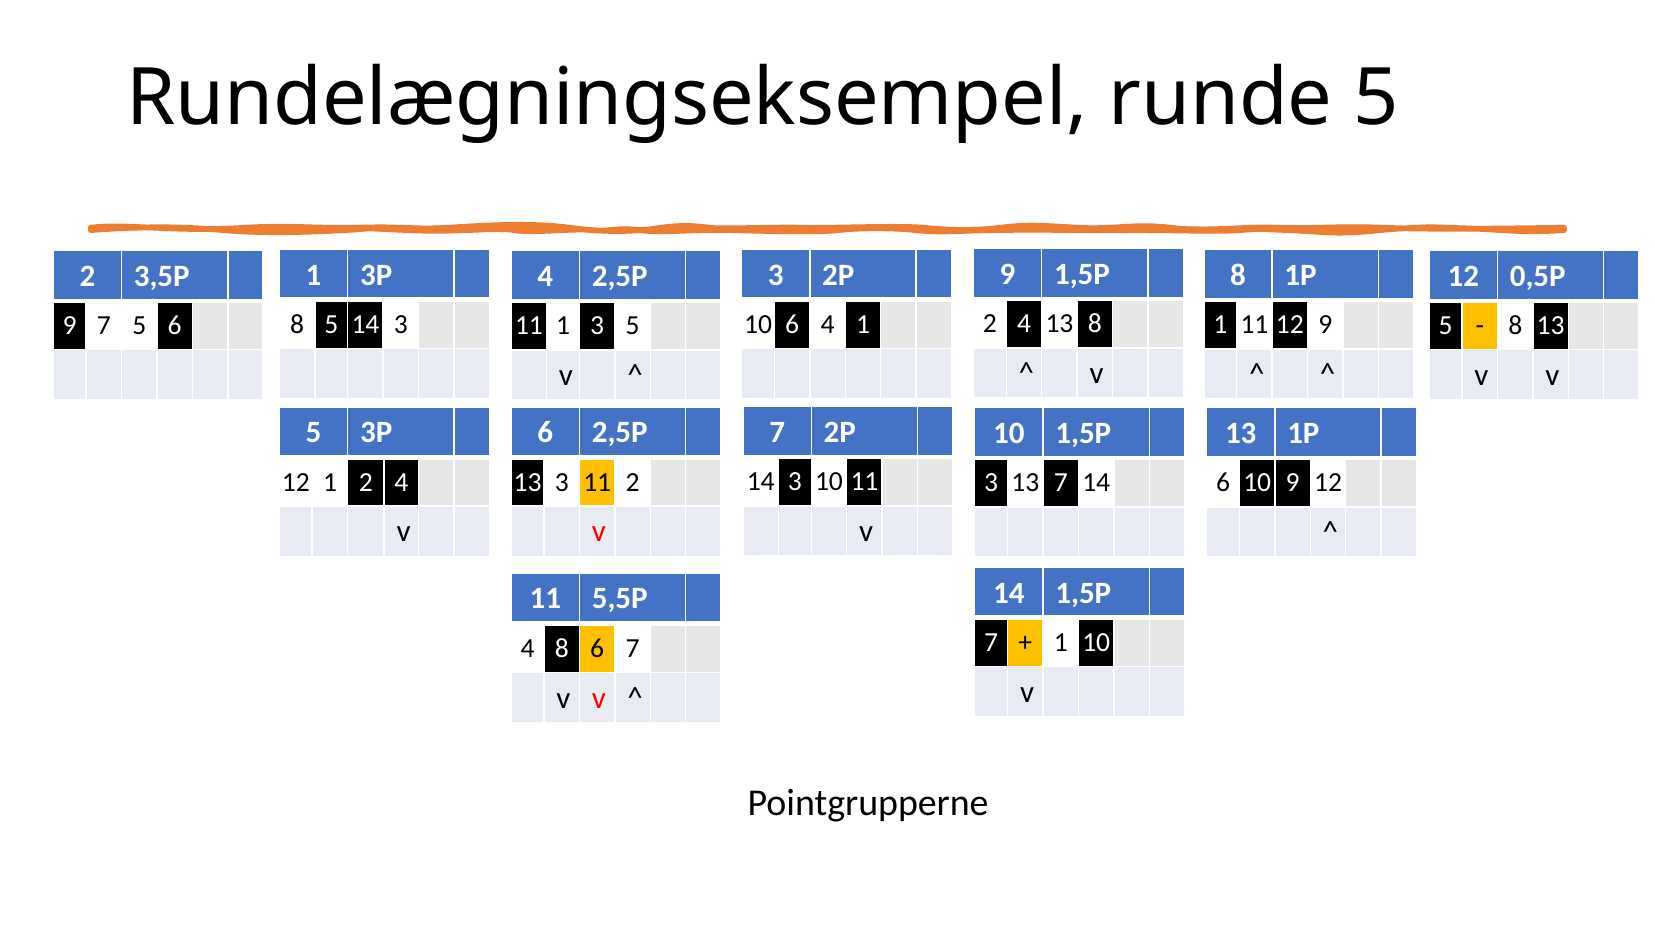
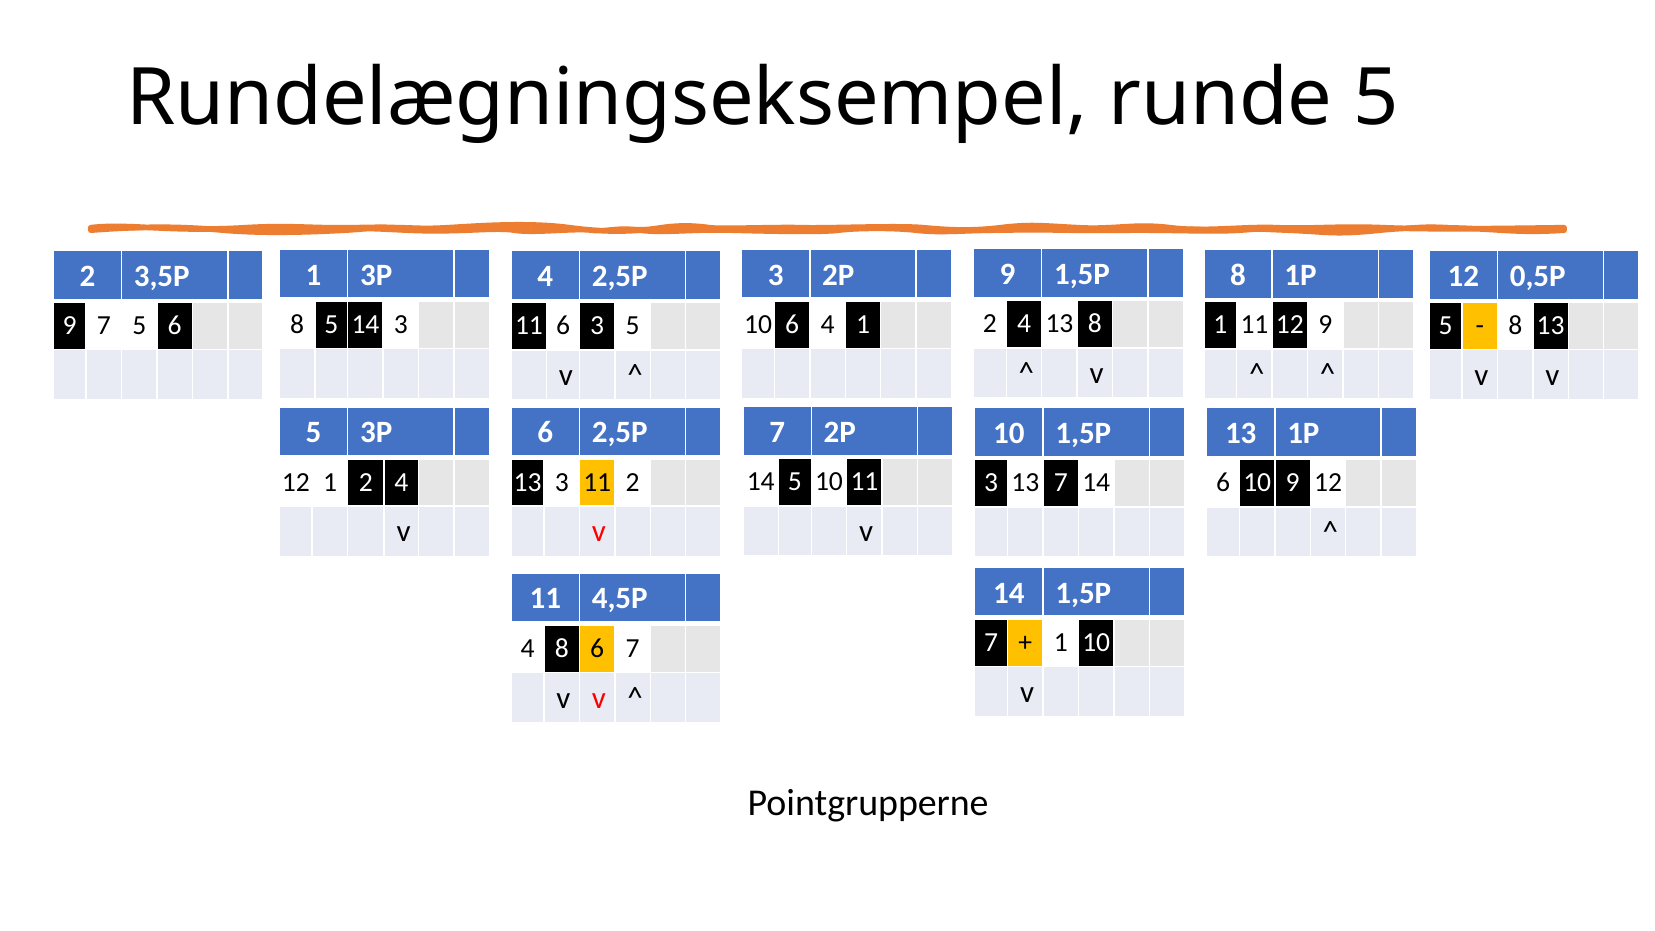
11 1: 1 -> 6
3 at (795, 482): 3 -> 5
5,5P: 5,5P -> 4,5P
